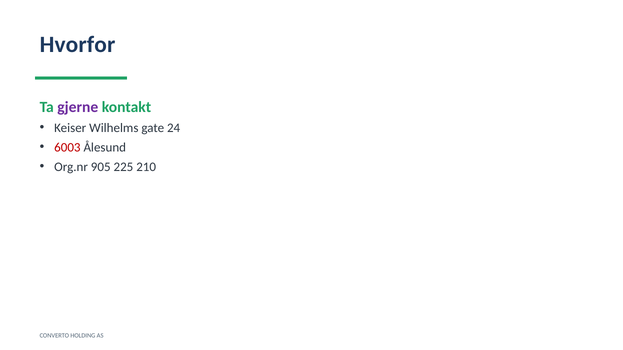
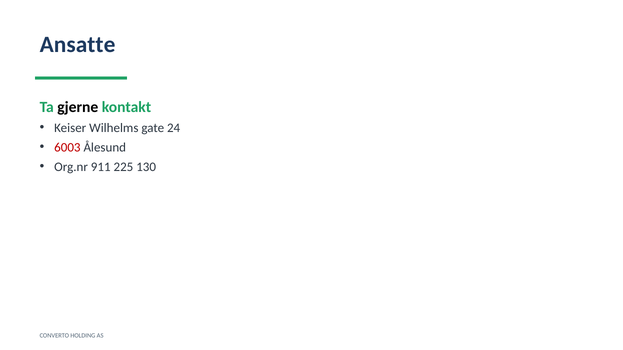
Hvorfor: Hvorfor -> Ansatte
gjerne colour: purple -> black
905: 905 -> 911
210: 210 -> 130
